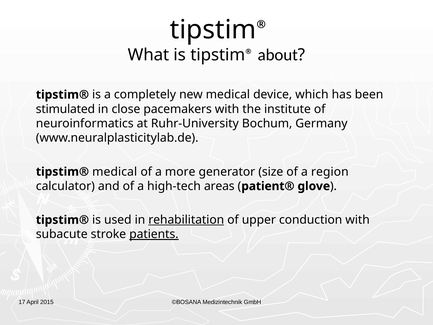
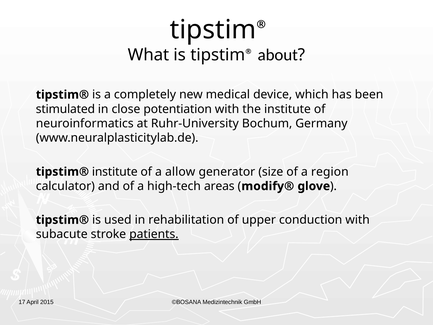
pacemakers: pacemakers -> potentiation
tipstim® medical: medical -> institute
more: more -> allow
patient®: patient® -> modify®
rehabilitation underline: present -> none
